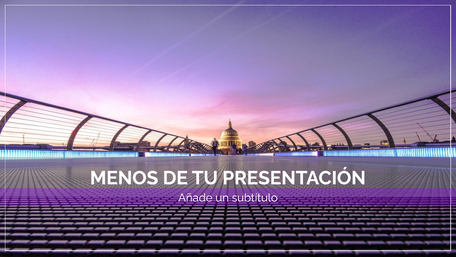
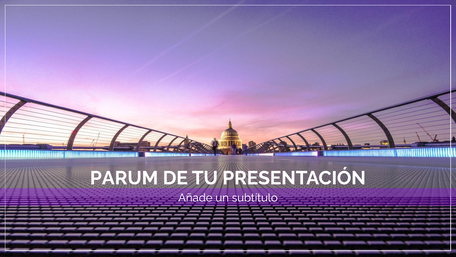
MENOS: MENOS -> PARUM
